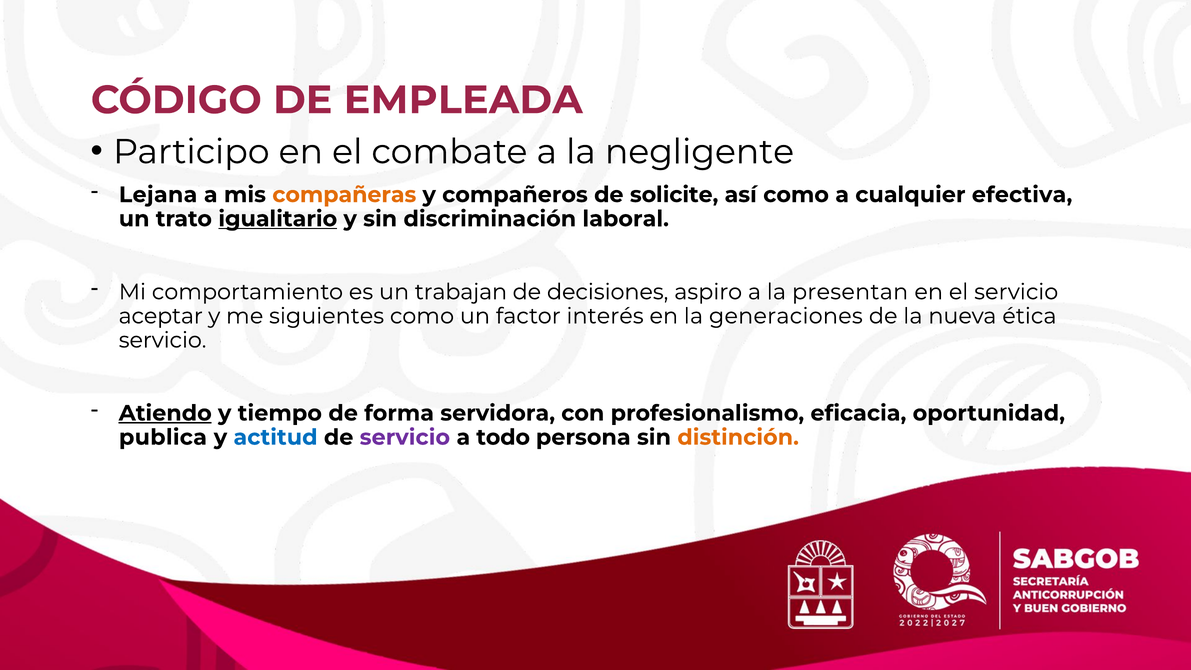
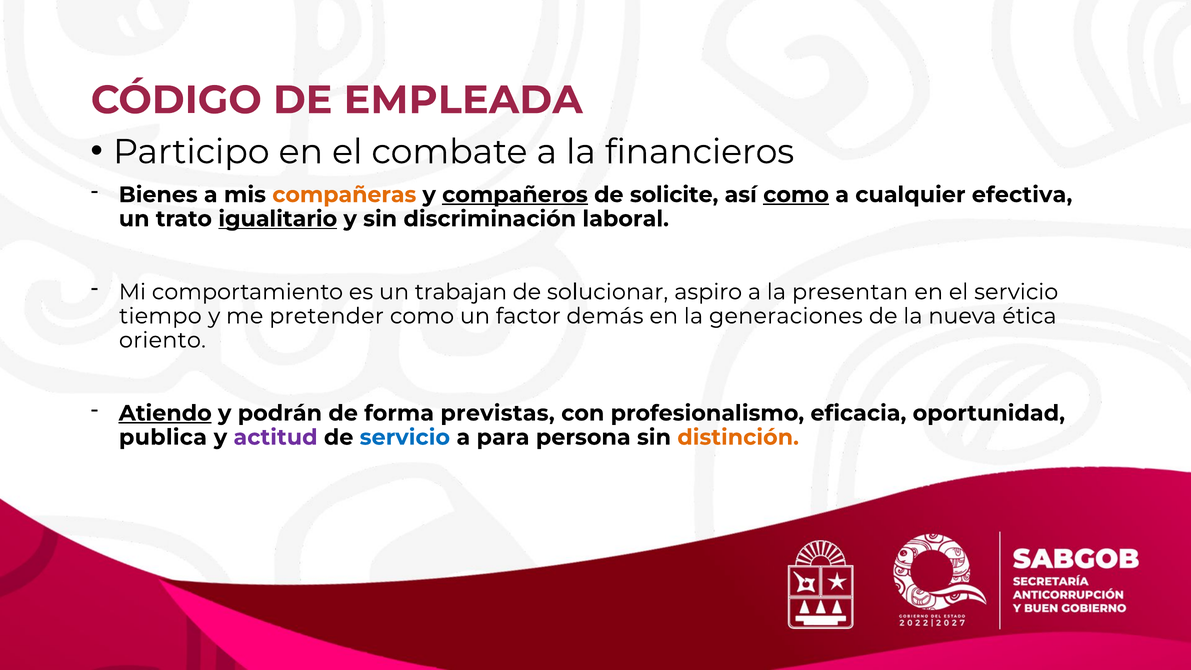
negligente: negligente -> financieros
Lejana: Lejana -> Bienes
compañeros underline: none -> present
como at (796, 195) underline: none -> present
decisiones: decisiones -> solucionar
aceptar: aceptar -> tiempo
siguientes: siguientes -> pretender
interés: interés -> demás
servicio at (163, 340): servicio -> oriento
tiempo: tiempo -> podrán
servidora: servidora -> previstas
actitud colour: blue -> purple
servicio at (405, 437) colour: purple -> blue
todo: todo -> para
